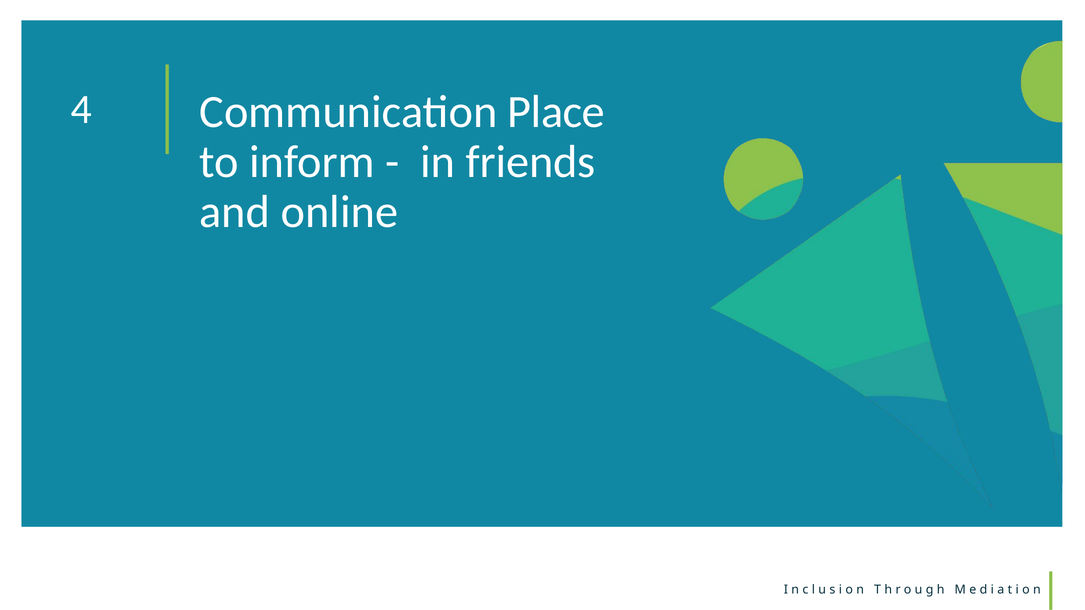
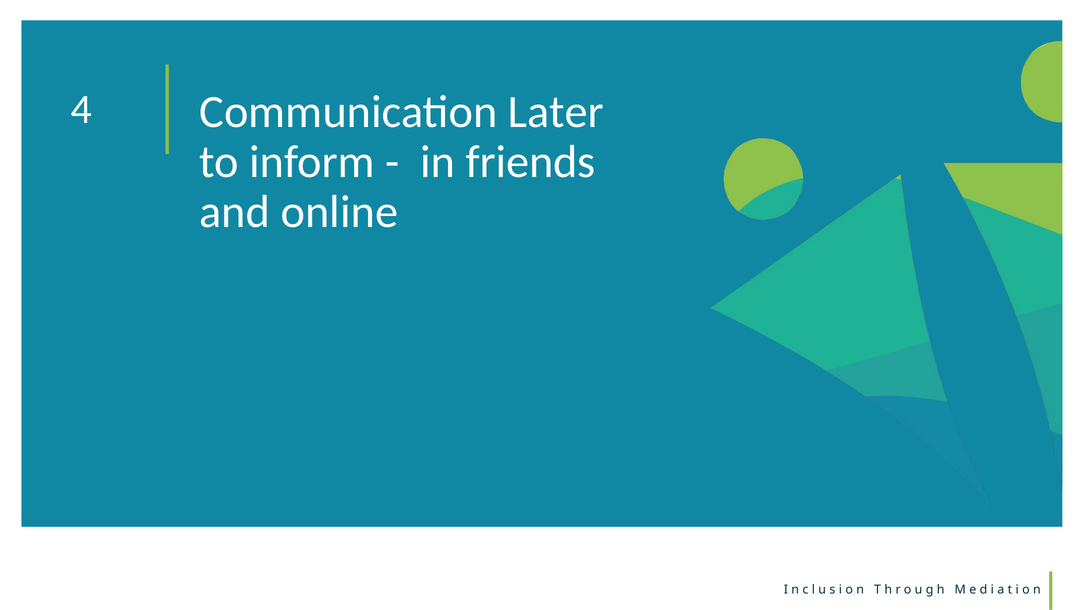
Place: Place -> Later
